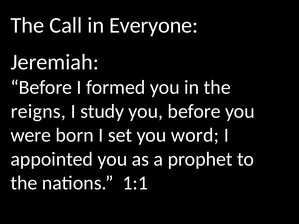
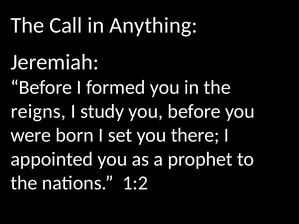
Everyone: Everyone -> Anything
word: word -> there
1:1: 1:1 -> 1:2
